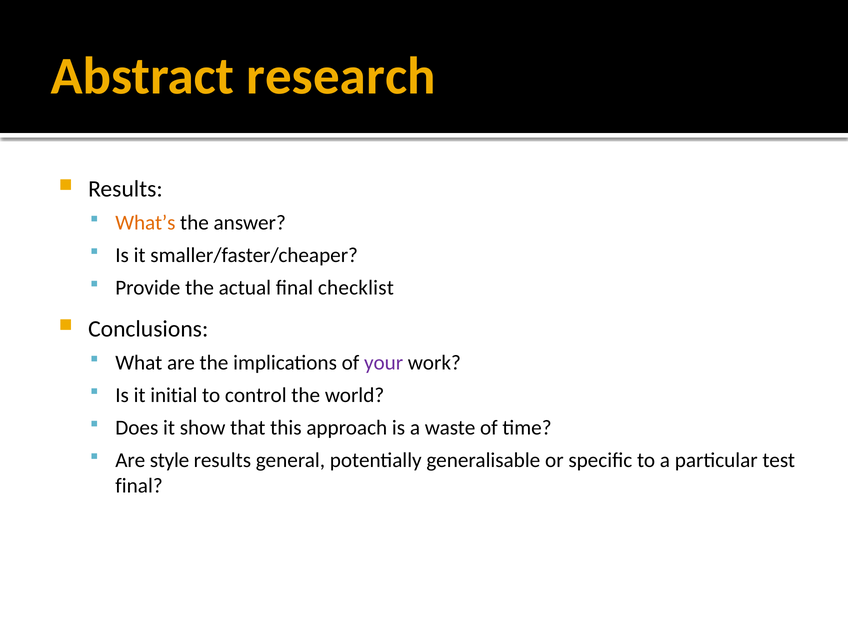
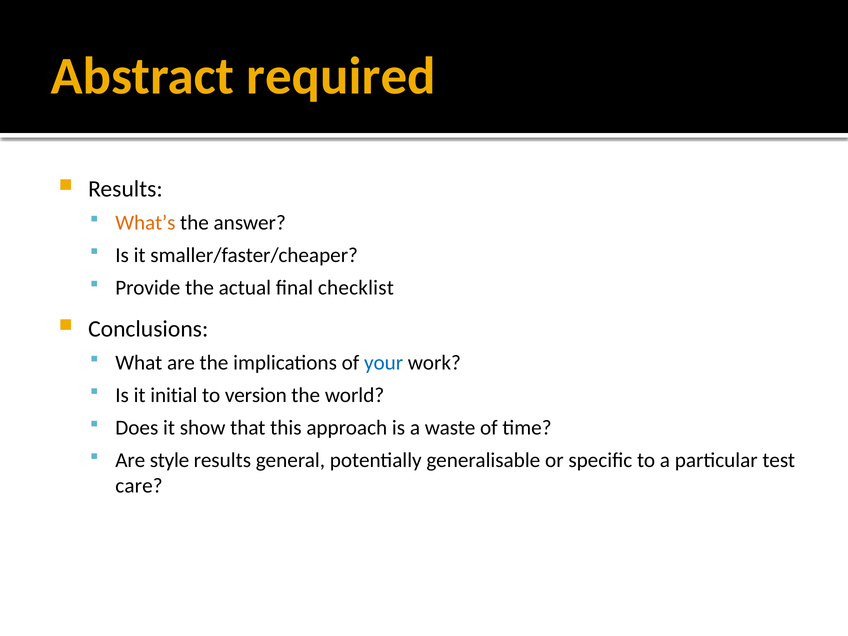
research: research -> required
your colour: purple -> blue
control: control -> version
final at (139, 486): final -> care
